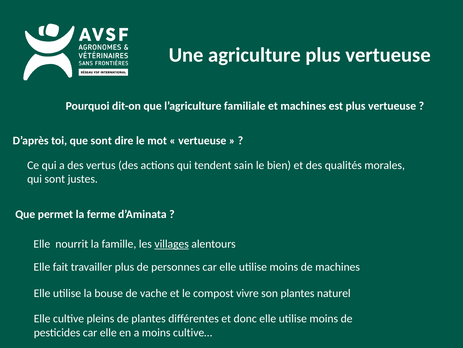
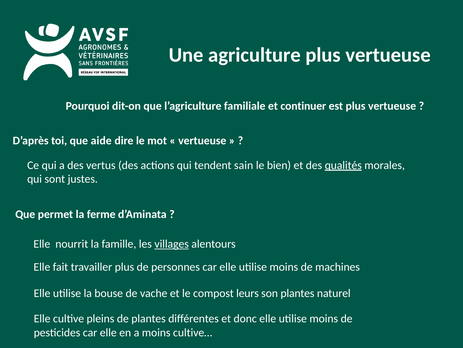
et machines: machines -> continuer
que sont: sont -> aide
qualités underline: none -> present
vivre: vivre -> leurs
